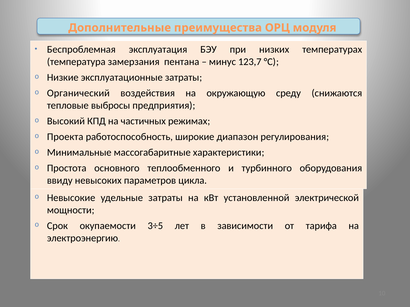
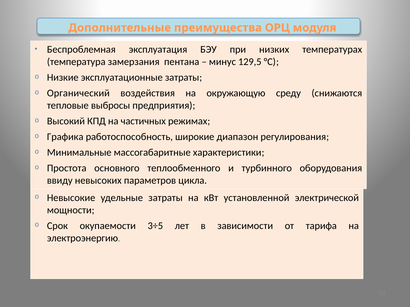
123,7: 123,7 -> 129,5
Проекта: Проекта -> Графика
